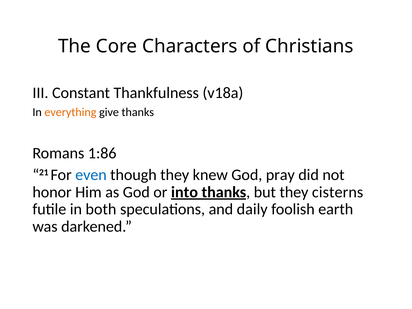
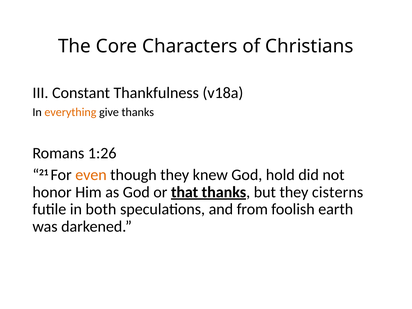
1:86: 1:86 -> 1:26
even colour: blue -> orange
pray: pray -> hold
into: into -> that
daily: daily -> from
